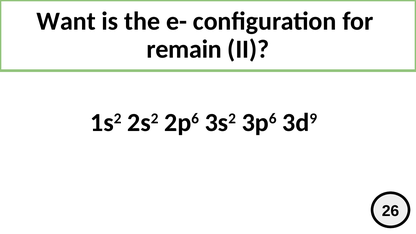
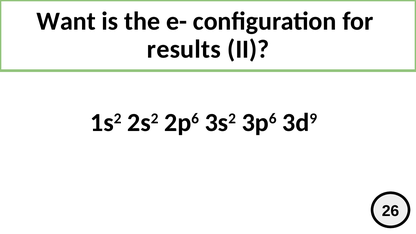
remain: remain -> results
